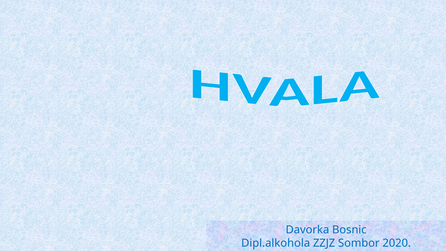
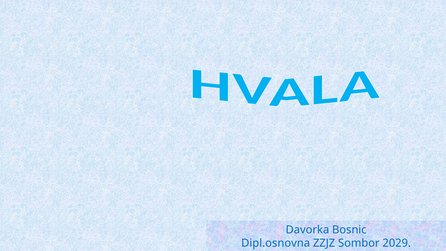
Dipl.alkohola: Dipl.alkohola -> Dipl.osnovna
2020: 2020 -> 2029
